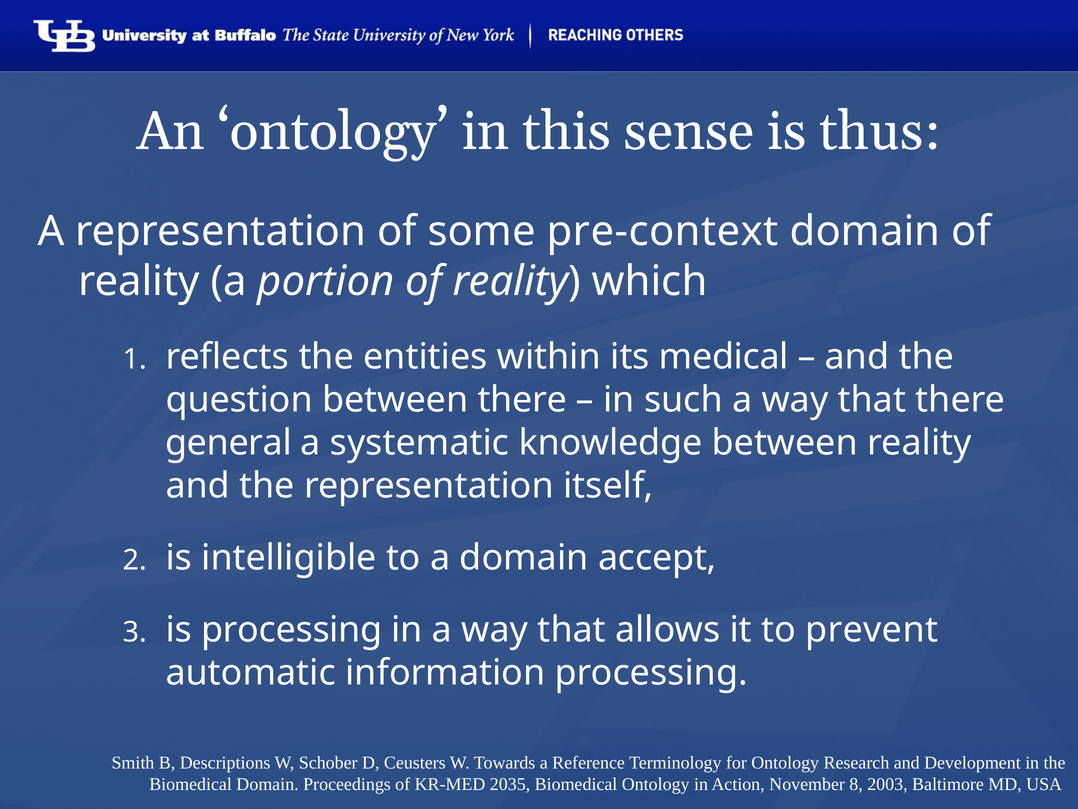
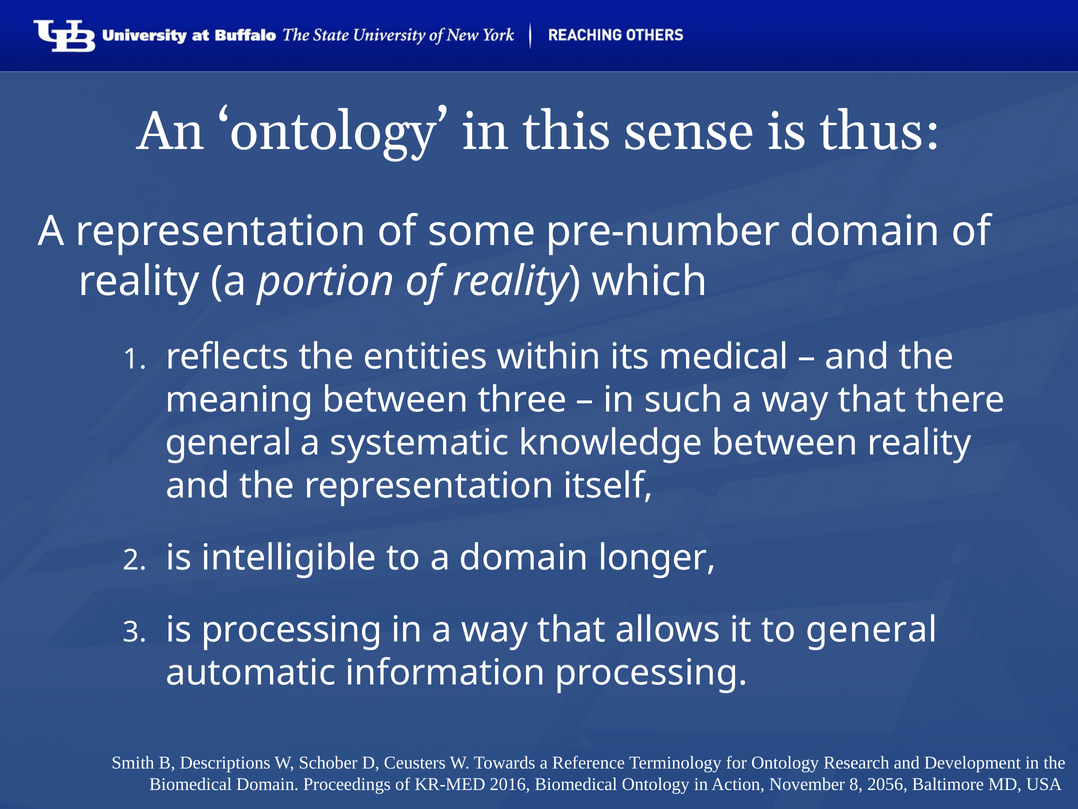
pre-context: pre-context -> pre-number
question: question -> meaning
between there: there -> three
accept: accept -> longer
to prevent: prevent -> general
2035: 2035 -> 2016
2003: 2003 -> 2056
